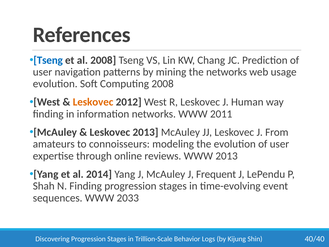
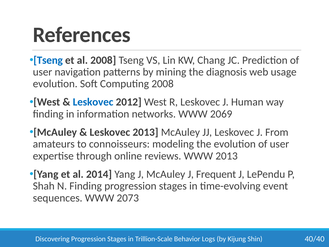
the networks: networks -> diagnosis
Leskovec at (93, 102) colour: orange -> blue
2011: 2011 -> 2069
2033: 2033 -> 2073
